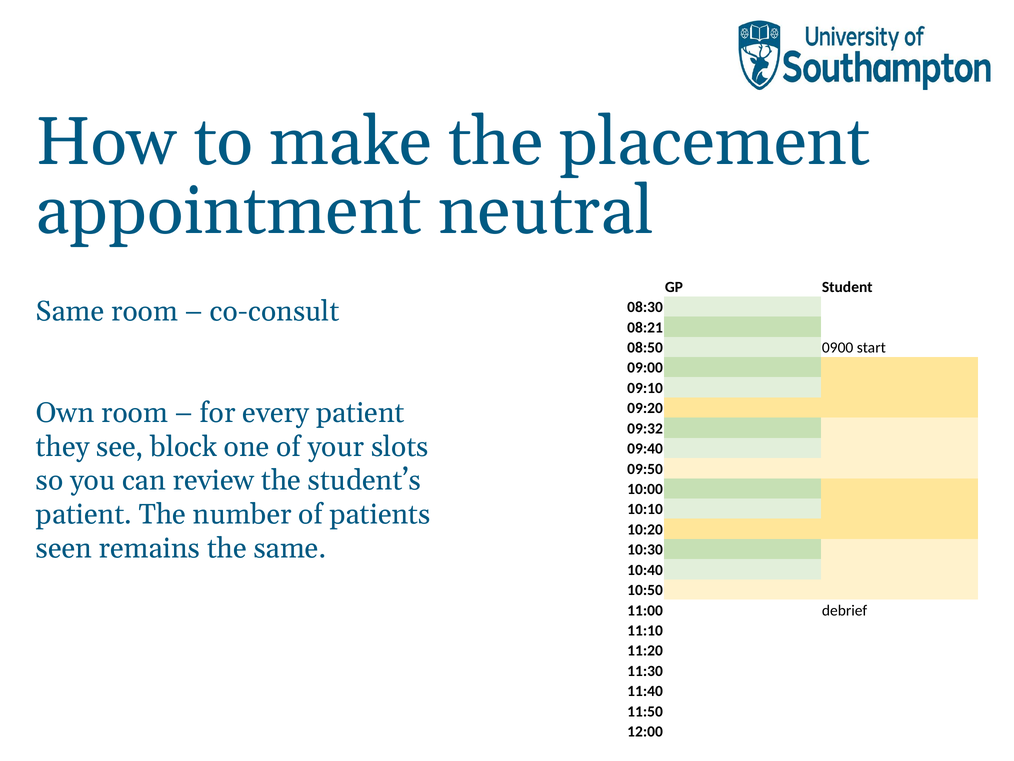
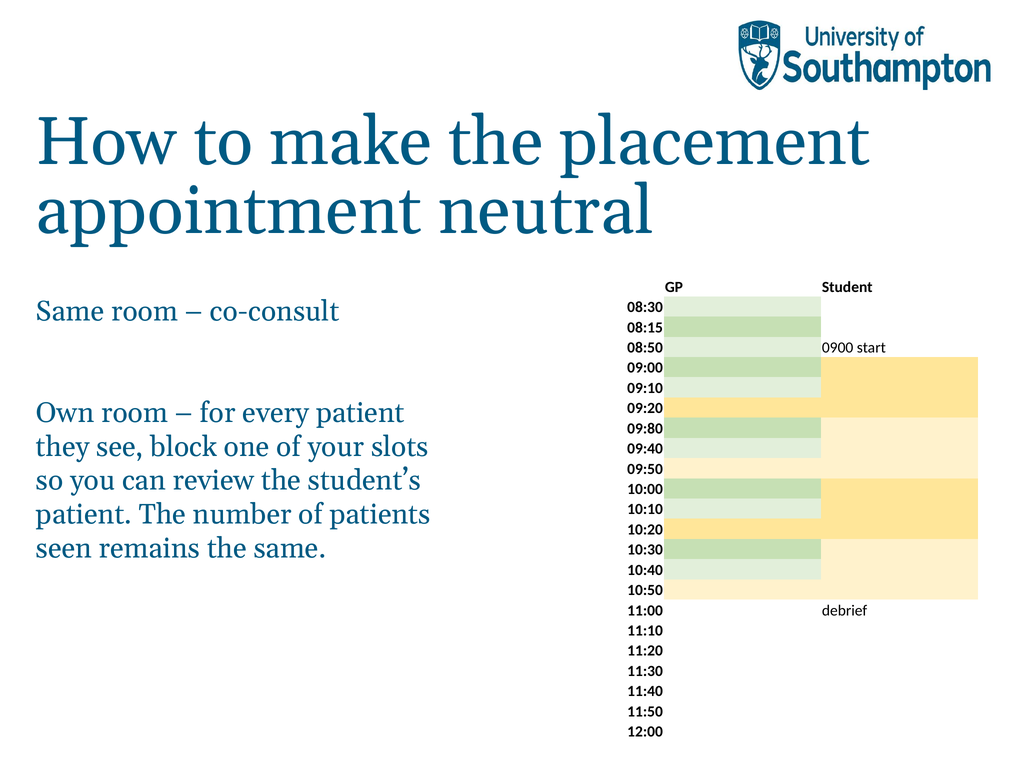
08:21: 08:21 -> 08:15
09:32: 09:32 -> 09:80
